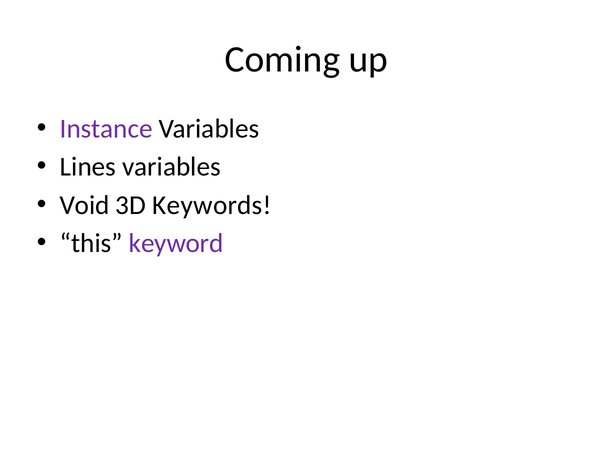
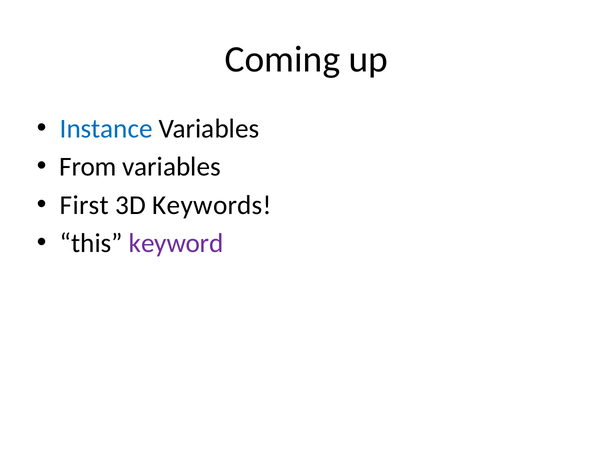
Instance colour: purple -> blue
Lines: Lines -> From
Void: Void -> First
